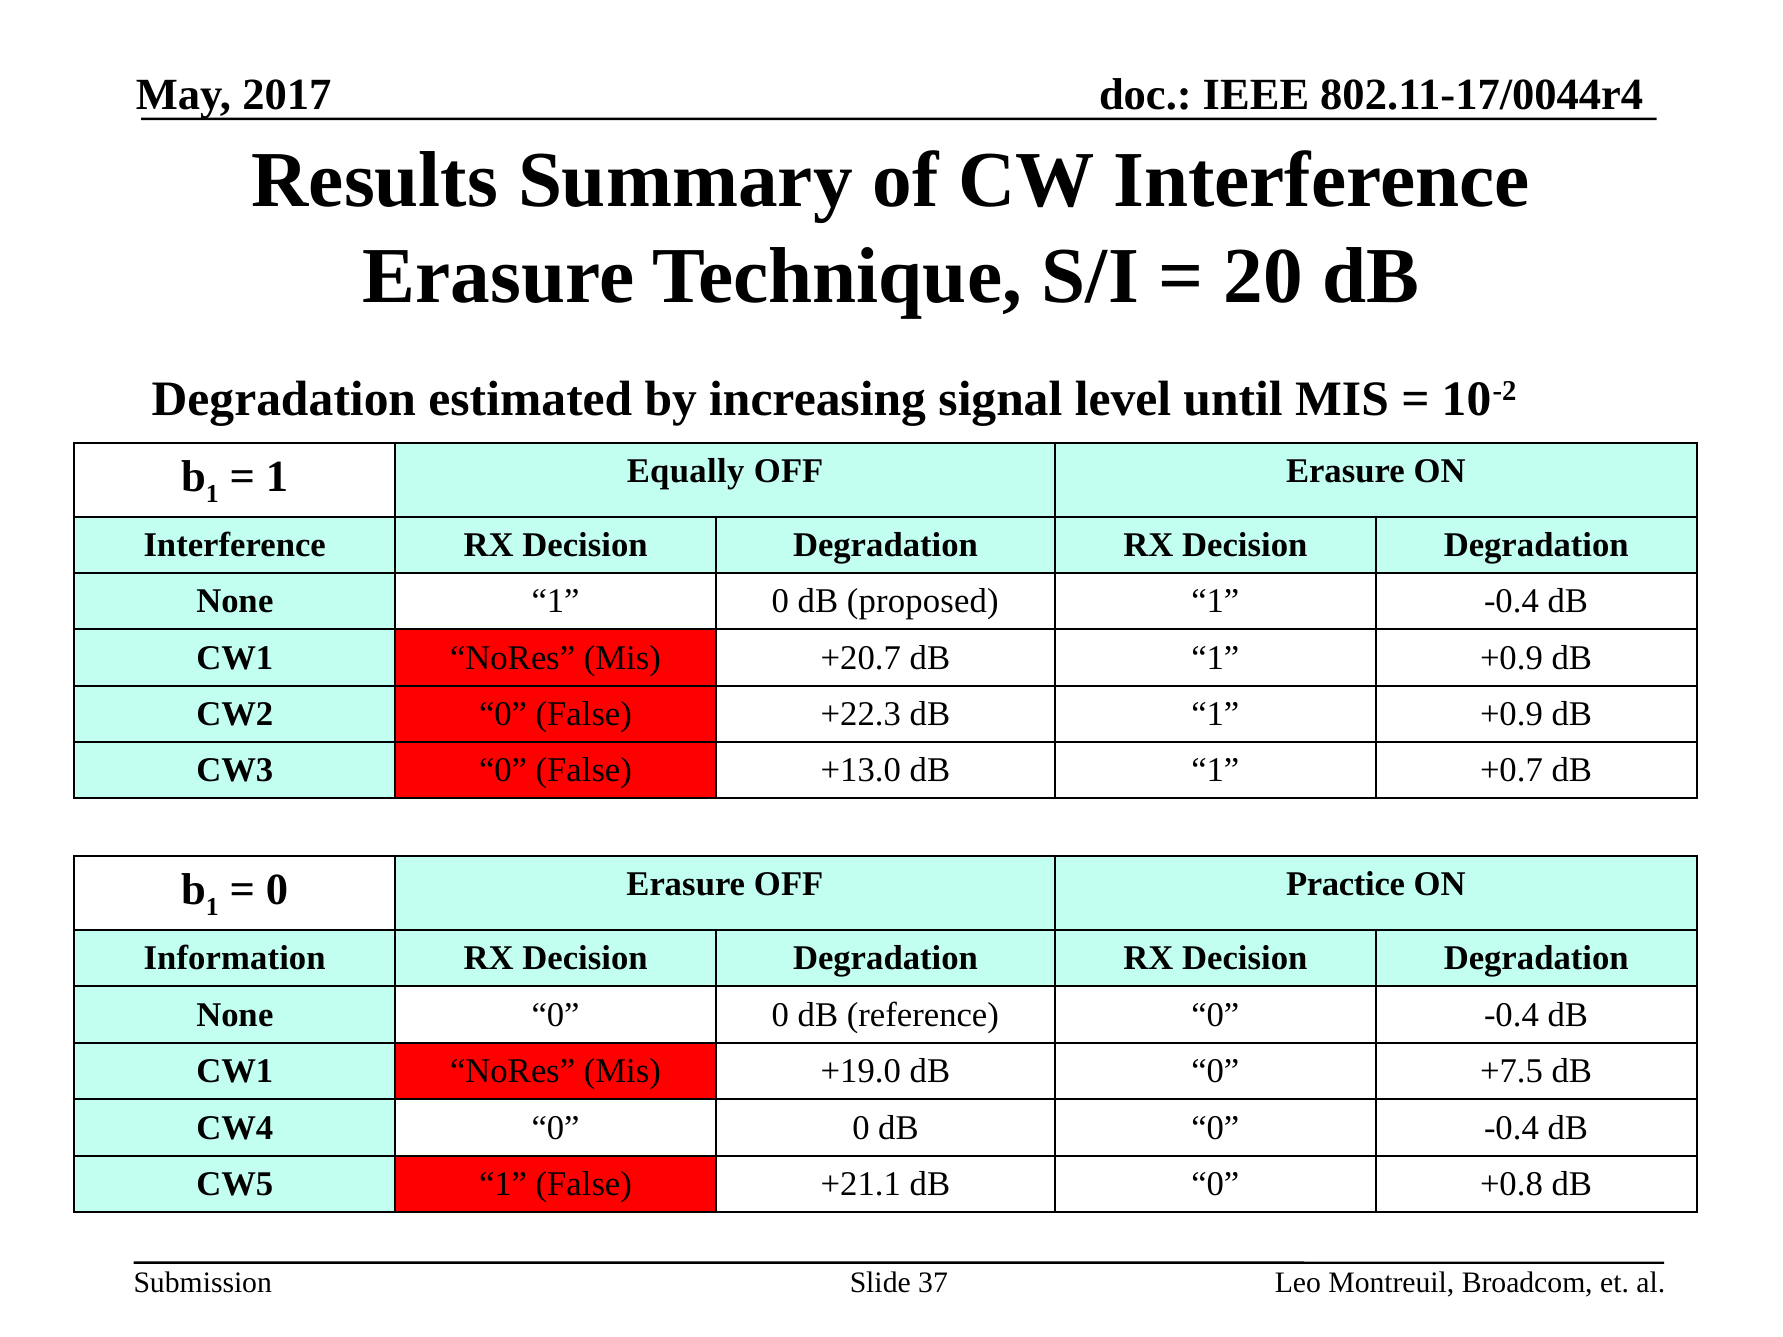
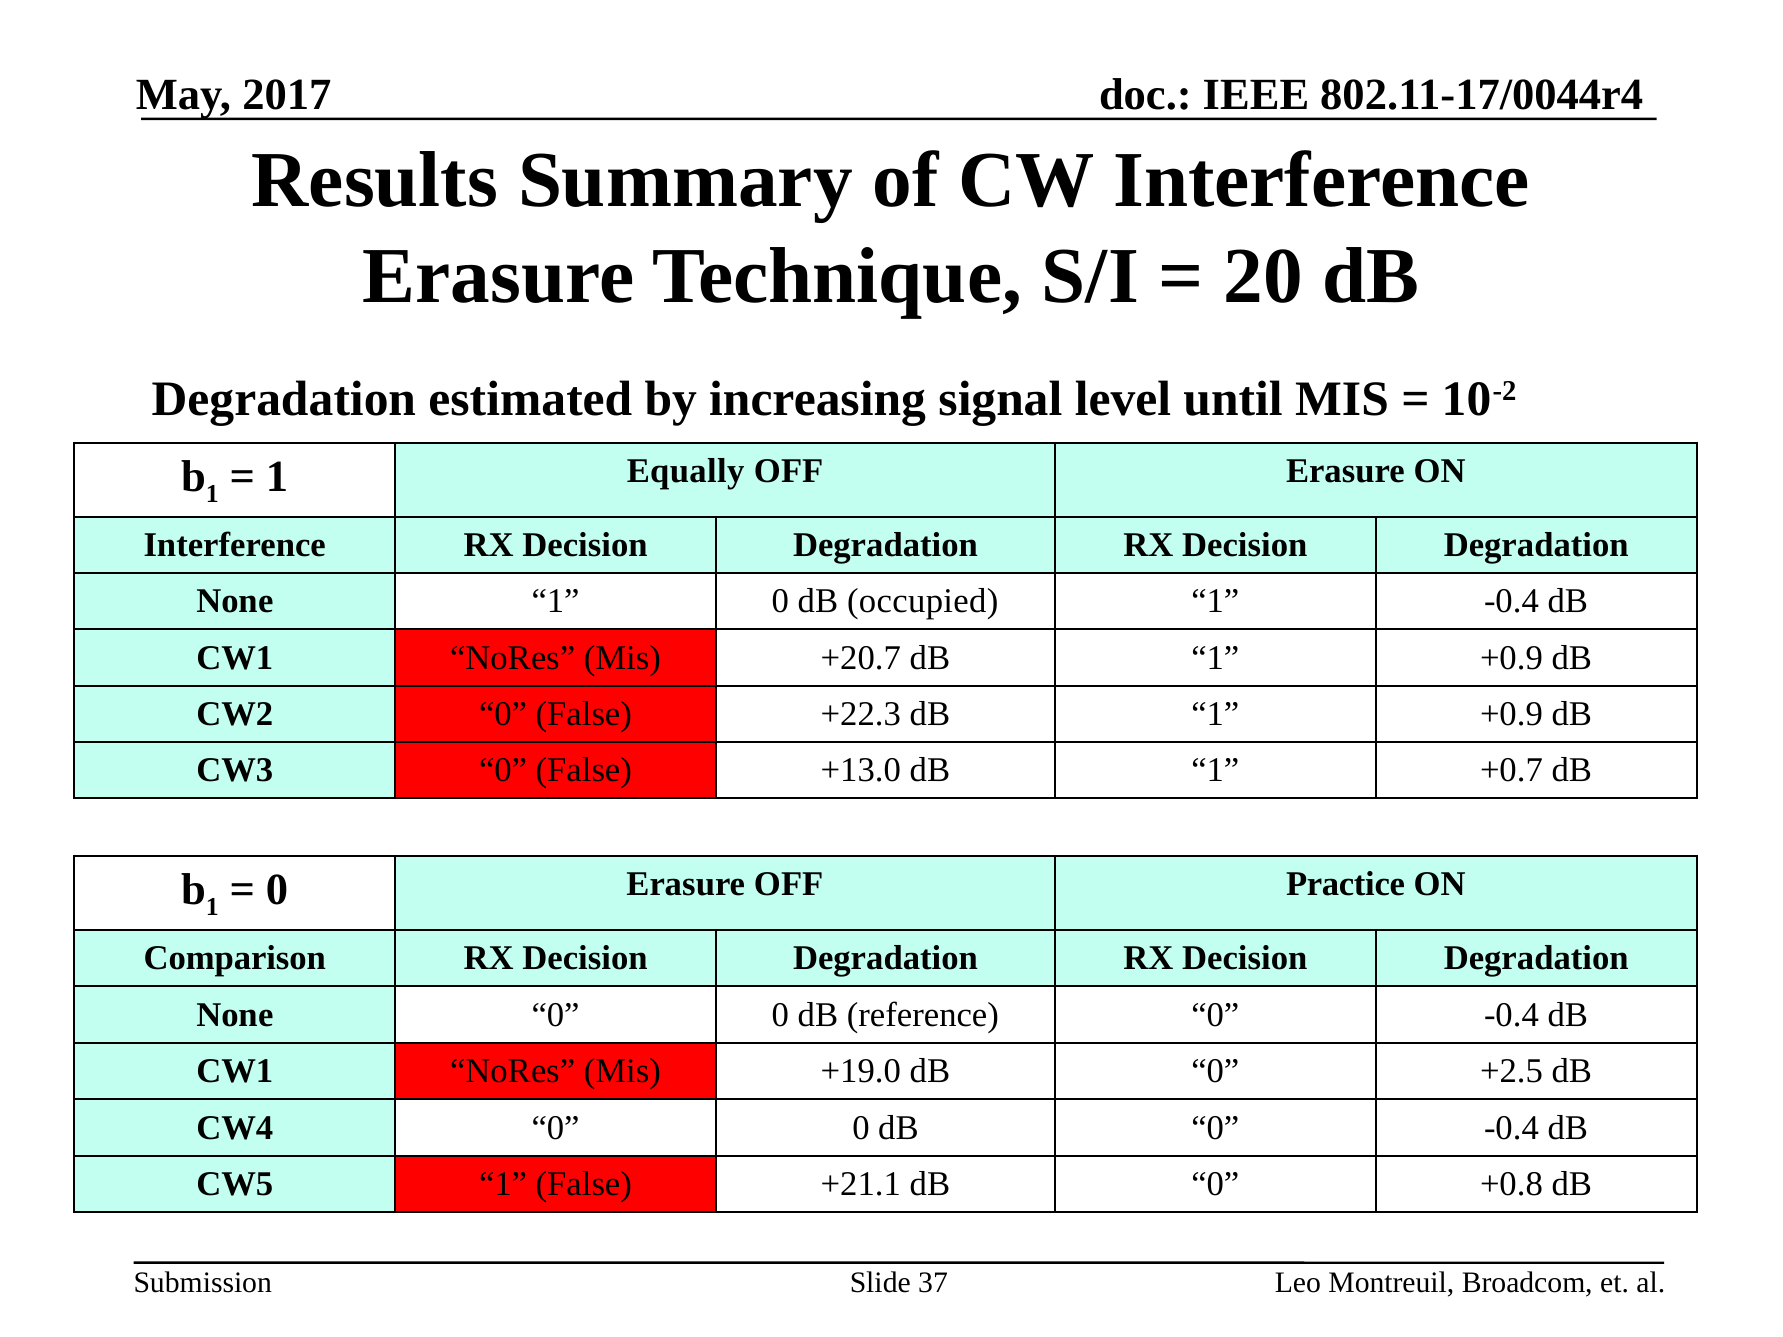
proposed: proposed -> occupied
Information: Information -> Comparison
+7.5: +7.5 -> +2.5
